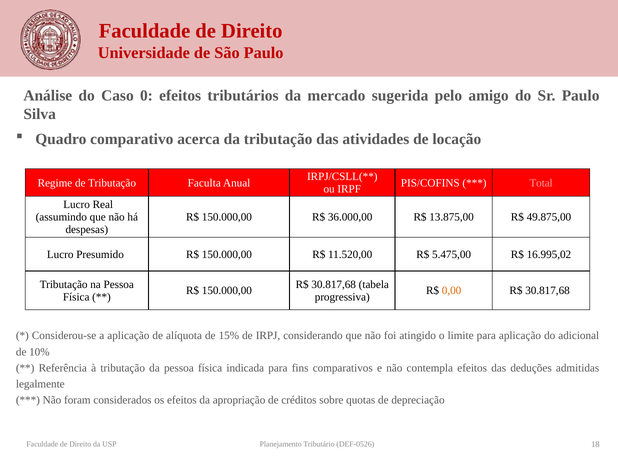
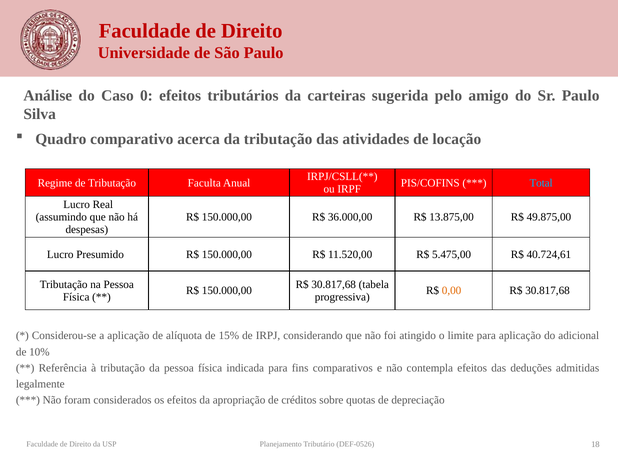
mercado: mercado -> carteiras
Total colour: pink -> light blue
16.995,02: 16.995,02 -> 40.724,61
